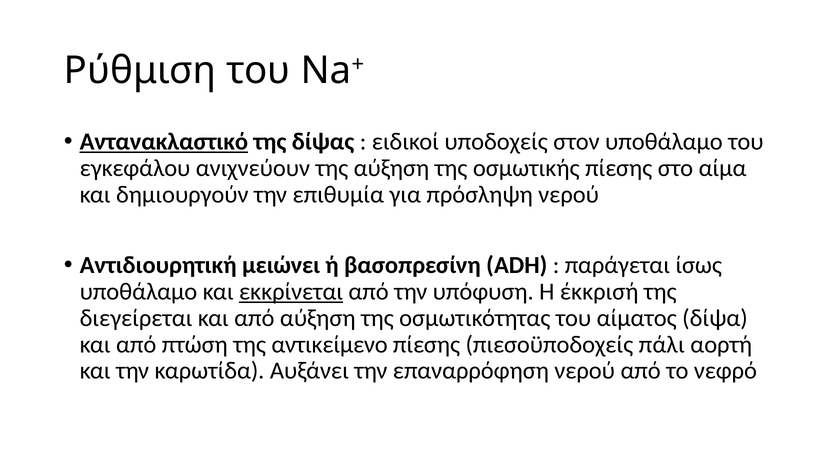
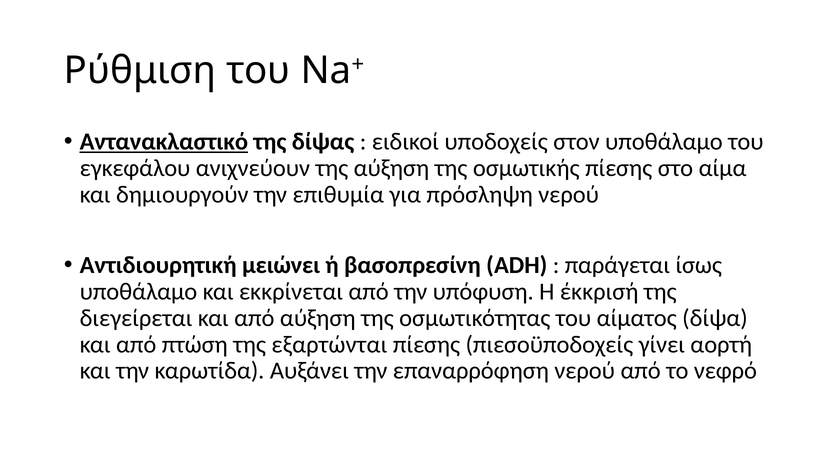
εκκρίνεται underline: present -> none
αντικείμενο: αντικείμενο -> εξαρτώνται
πάλι: πάλι -> γίνει
